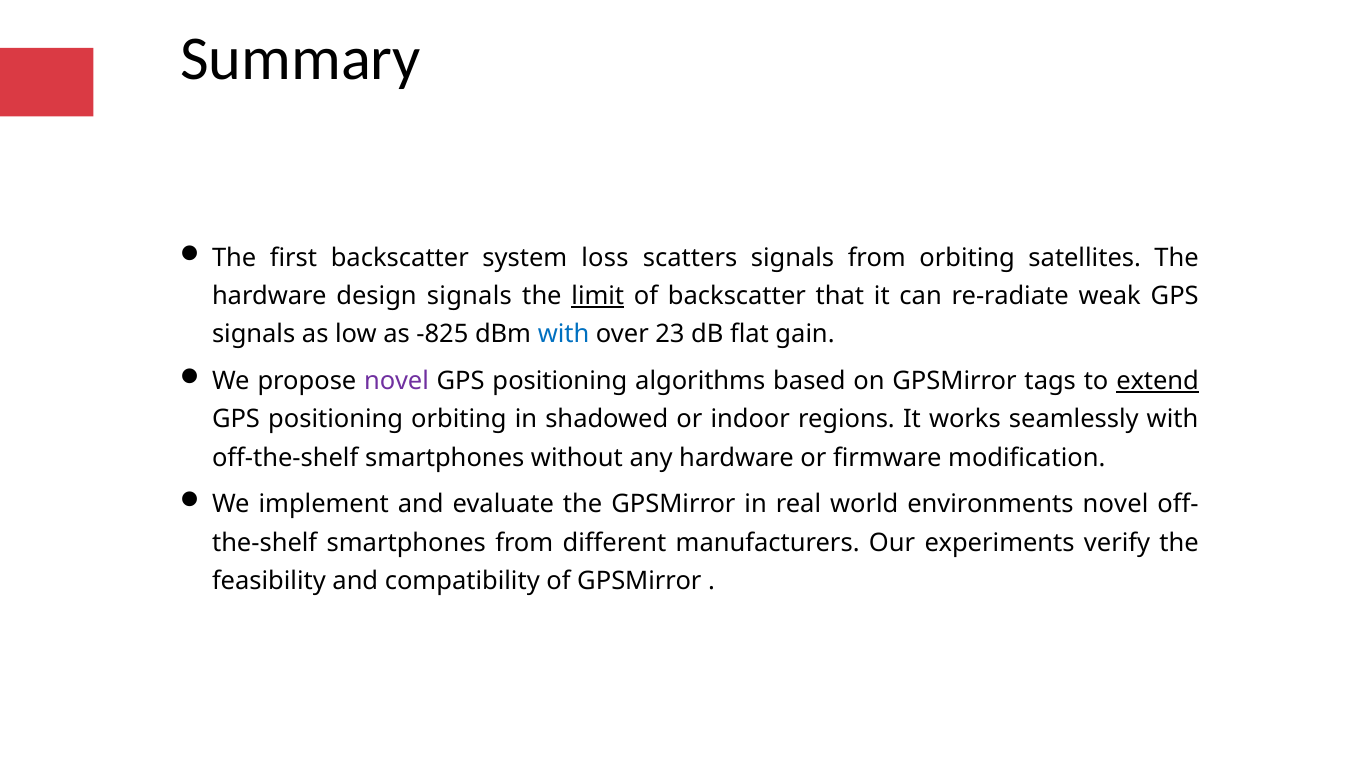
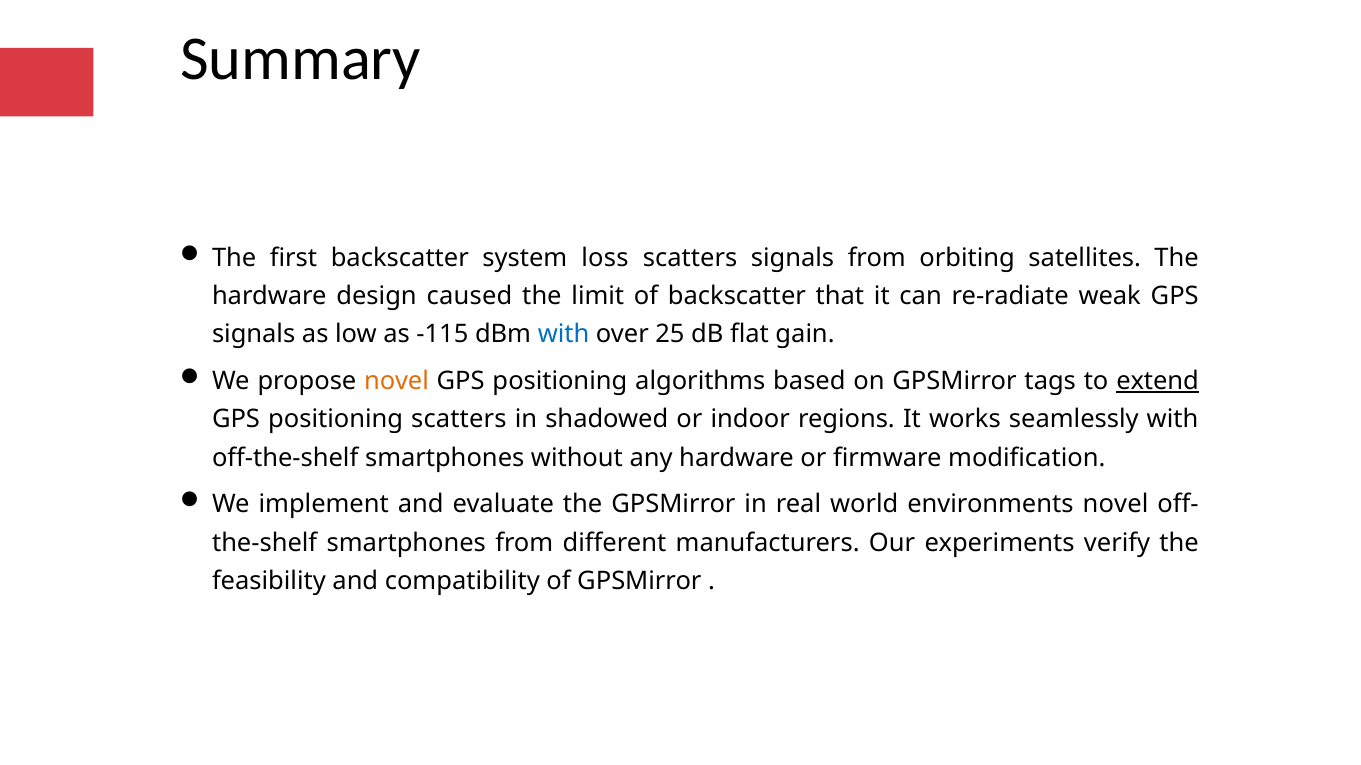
design signals: signals -> caused
limit underline: present -> none
-825: -825 -> -115
23: 23 -> 25
novel at (396, 382) colour: purple -> orange
positioning orbiting: orbiting -> scatters
